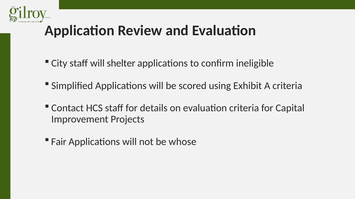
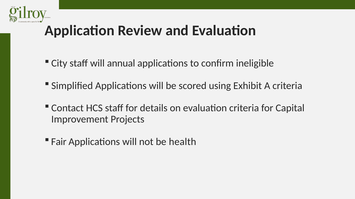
shelter: shelter -> annual
whose: whose -> health
